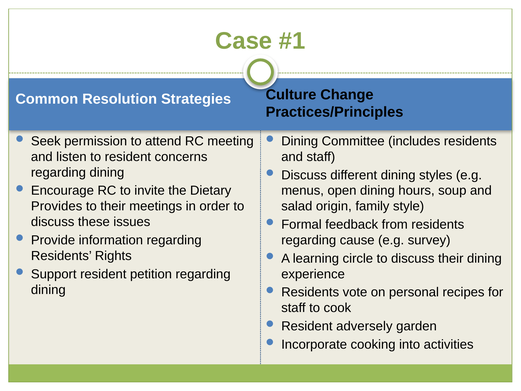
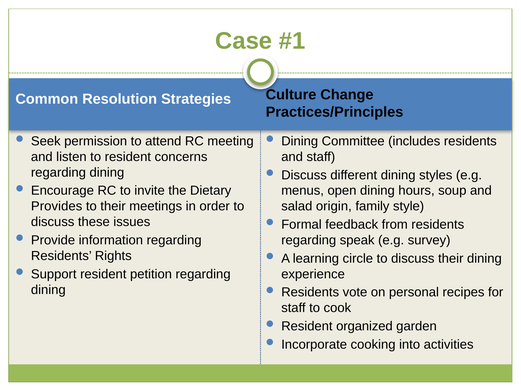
cause: cause -> speak
adversely: adversely -> organized
